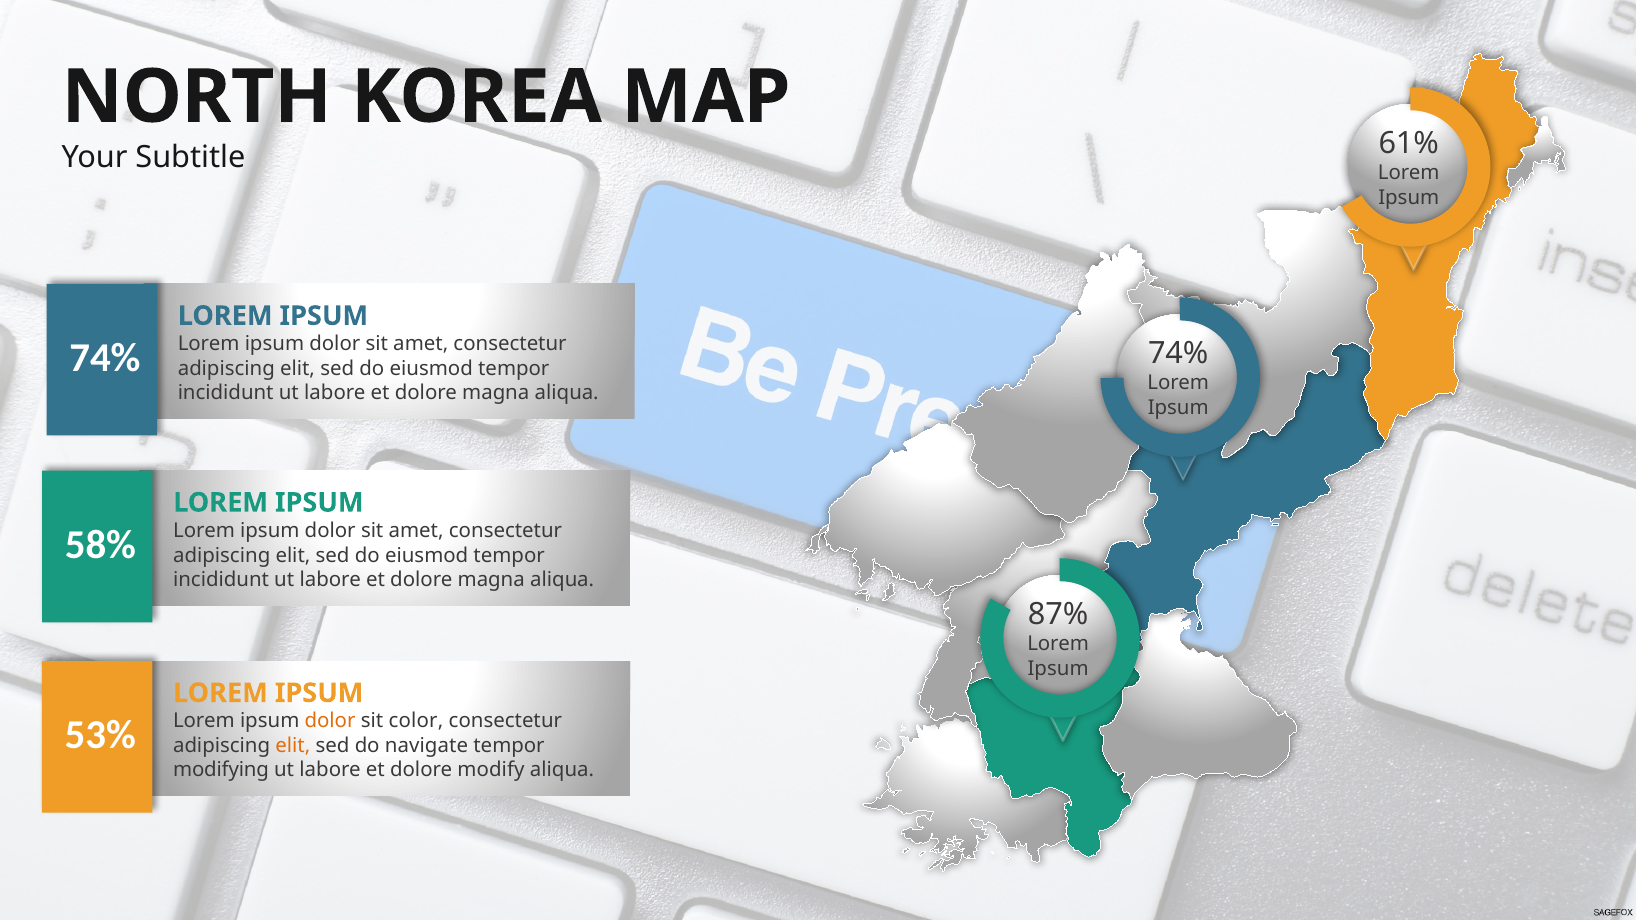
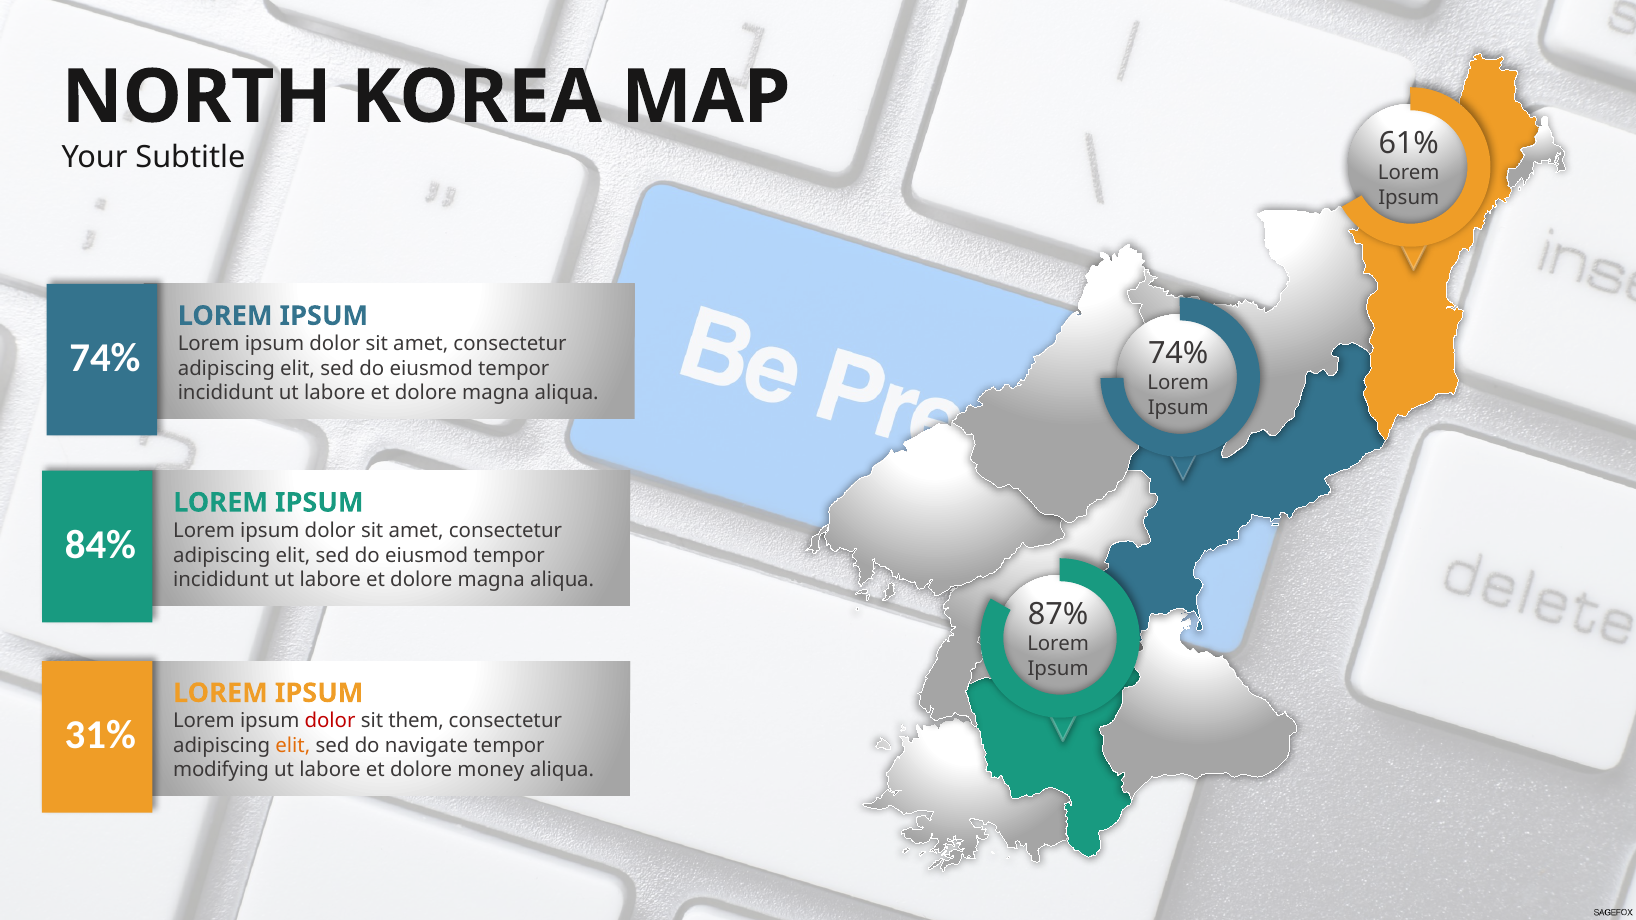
58%: 58% -> 84%
dolor at (330, 721) colour: orange -> red
color: color -> them
53%: 53% -> 31%
modify: modify -> money
